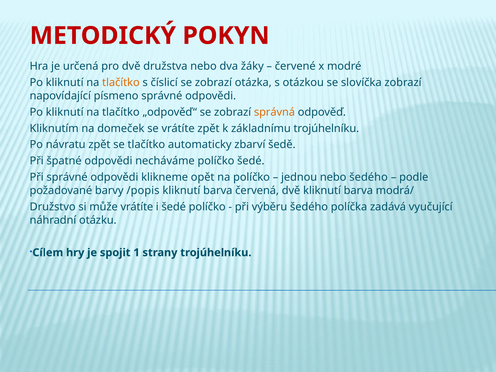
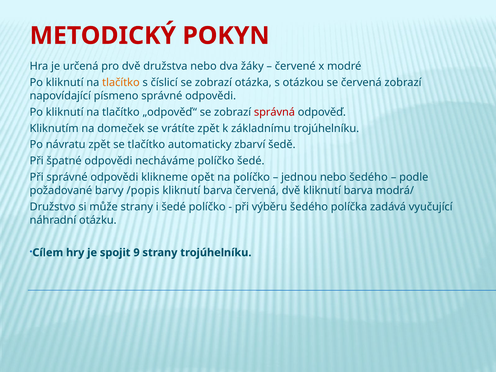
se slovíčka: slovíčka -> červená
správná colour: orange -> red
může vrátíte: vrátíte -> strany
1: 1 -> 9
